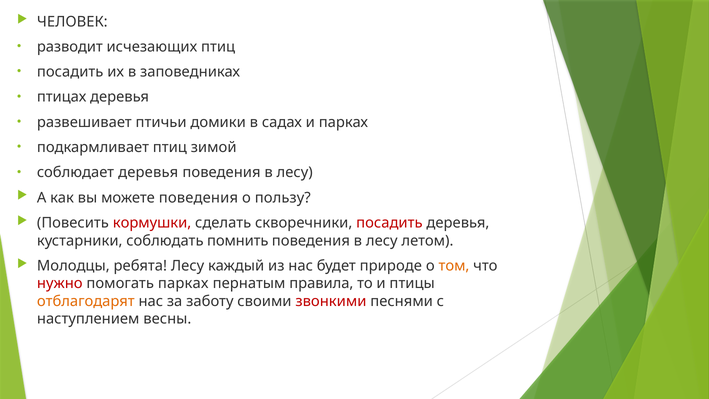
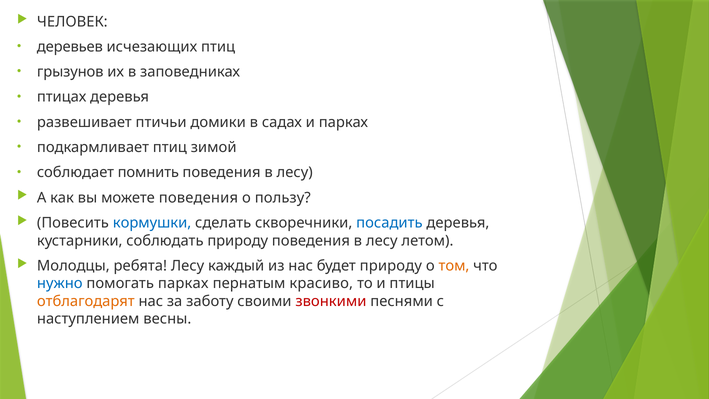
разводит: разводит -> деревьев
посадить at (70, 72): посадить -> грызунов
соблюдает деревья: деревья -> помнить
кормушки colour: red -> blue
посадить at (389, 223) colour: red -> blue
соблюдать помнить: помнить -> природу
будет природе: природе -> природу
нужно colour: red -> blue
правила: правила -> красиво
